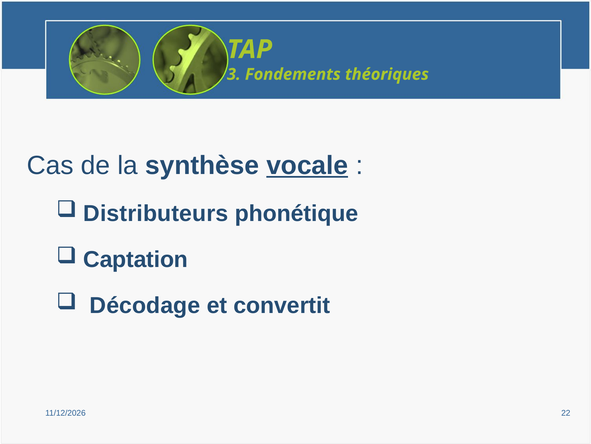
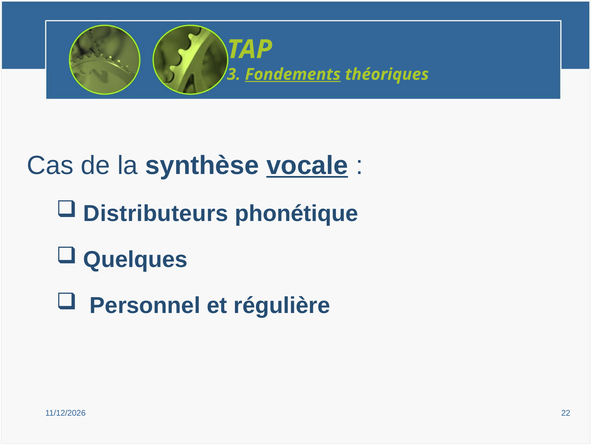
Fondements underline: none -> present
Captation: Captation -> Quelques
Décodage: Décodage -> Personnel
convertit: convertit -> régulière
